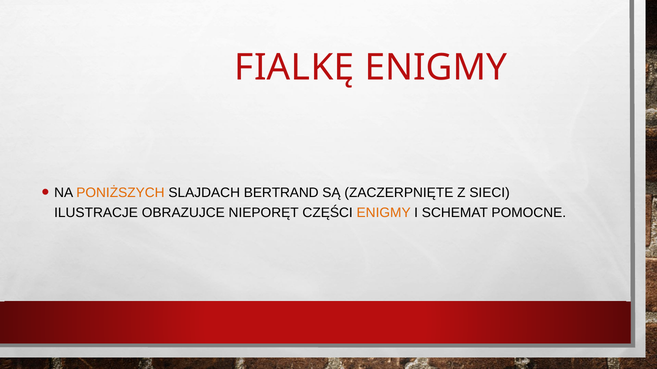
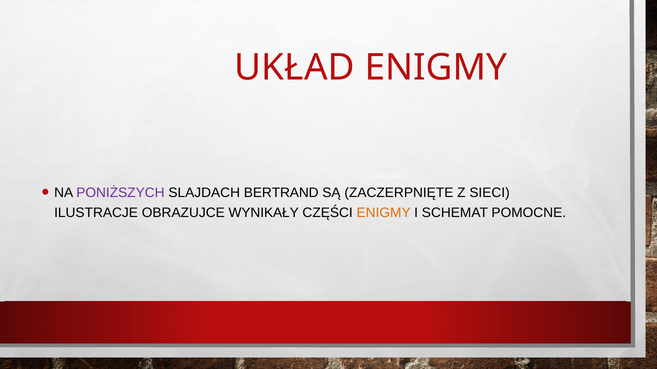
FIALKĘ: FIALKĘ -> UKŁAD
PONIŻSZYCH colour: orange -> purple
NIEPORĘT: NIEPORĘT -> WYNIKAŁY
